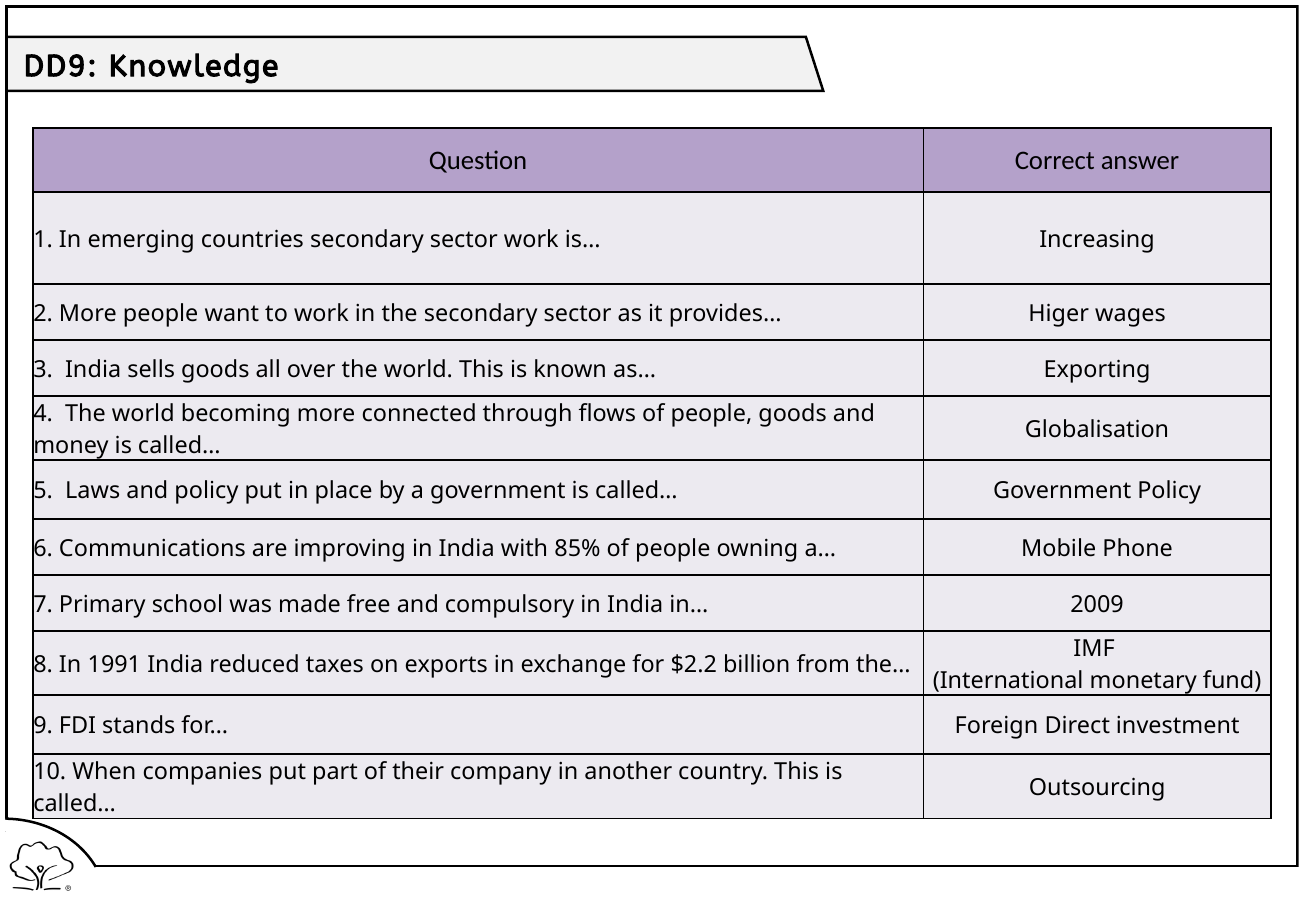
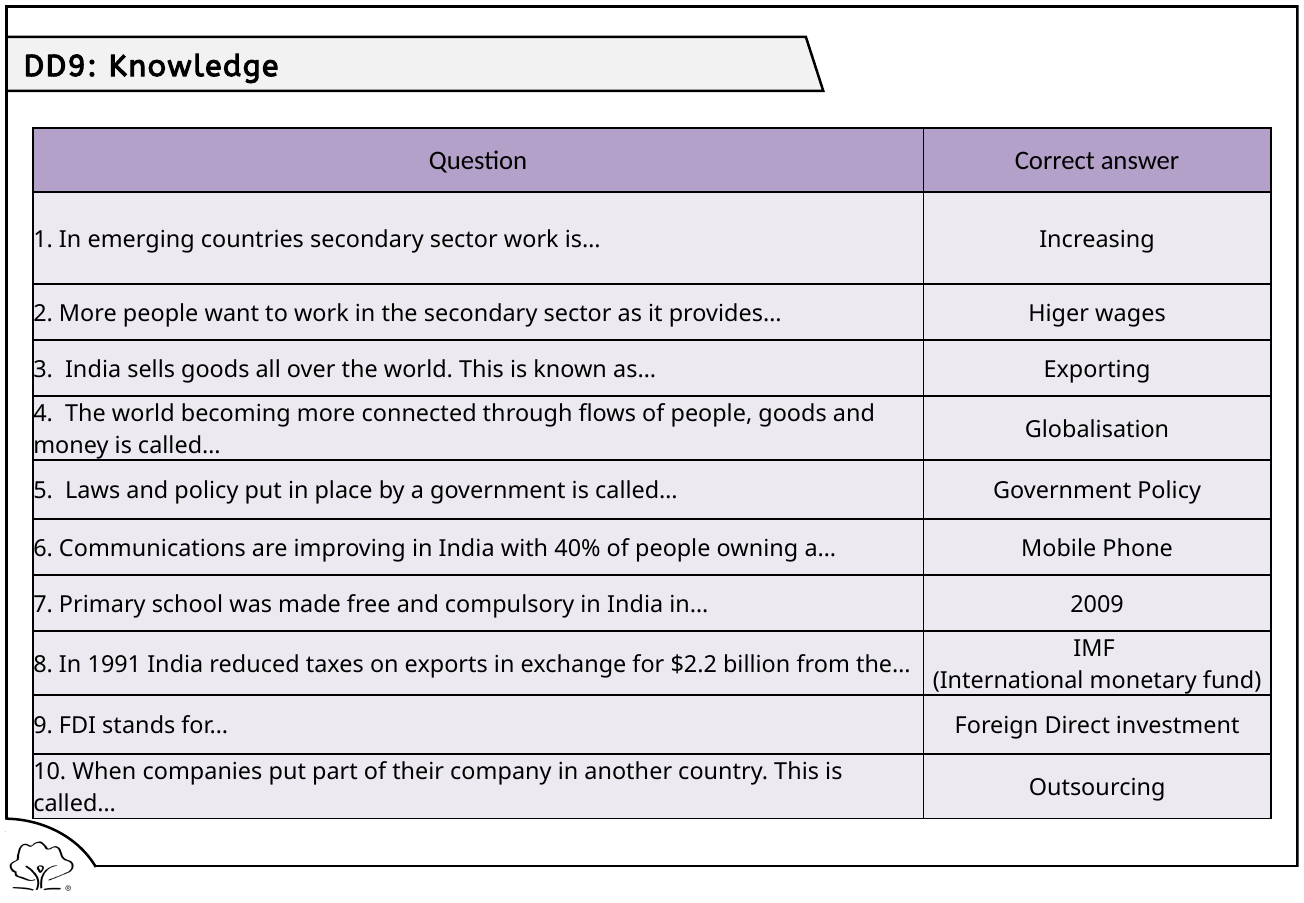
85%: 85% -> 40%
